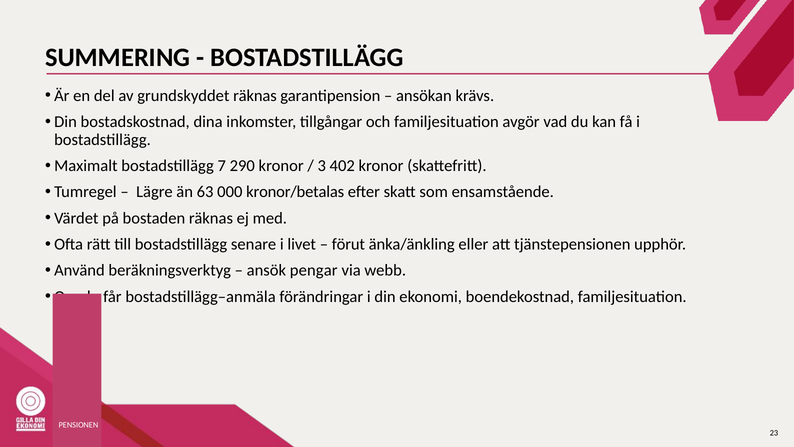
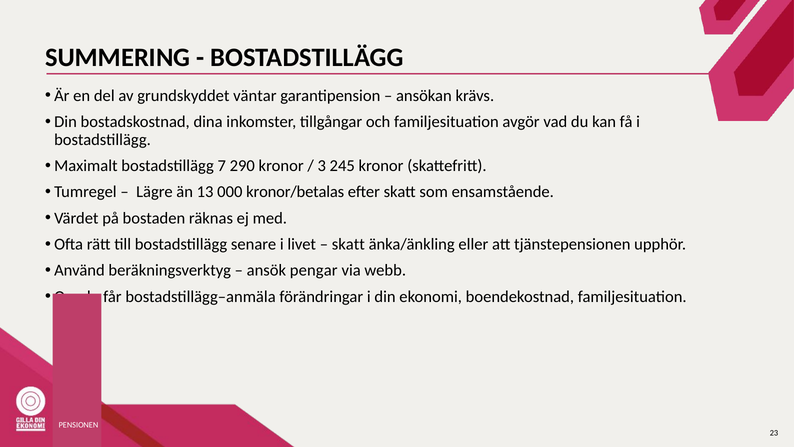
grundskyddet räknas: räknas -> väntar
402: 402 -> 245
63: 63 -> 13
förut at (348, 244): förut -> skatt
